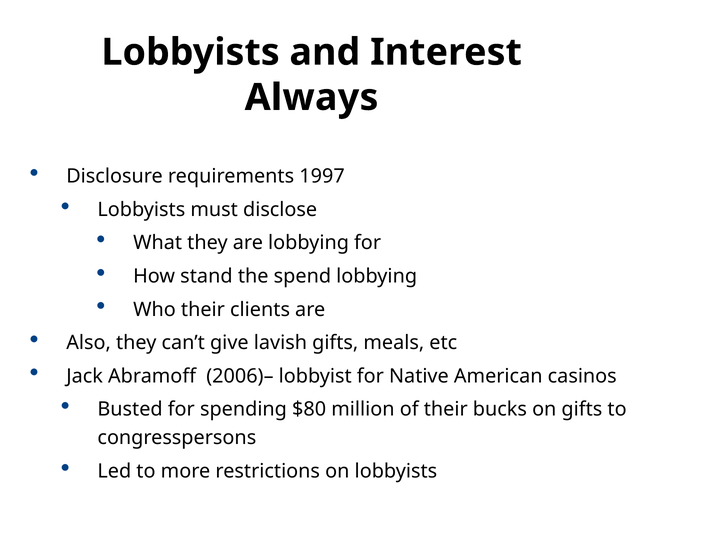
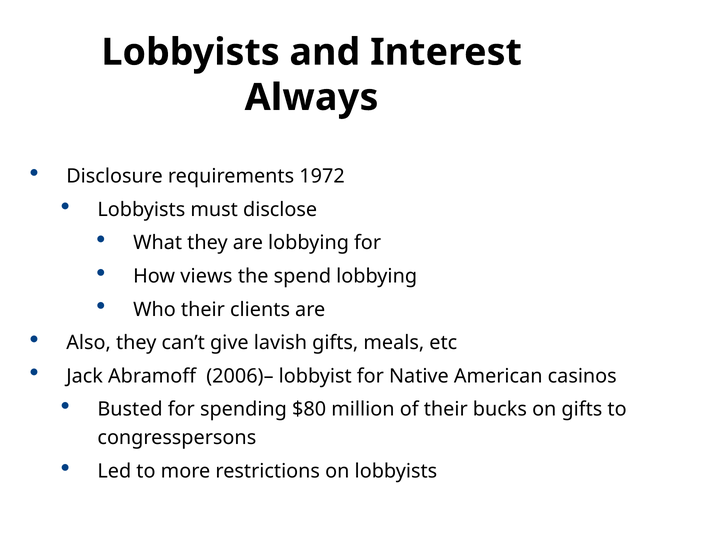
1997: 1997 -> 1972
stand: stand -> views
